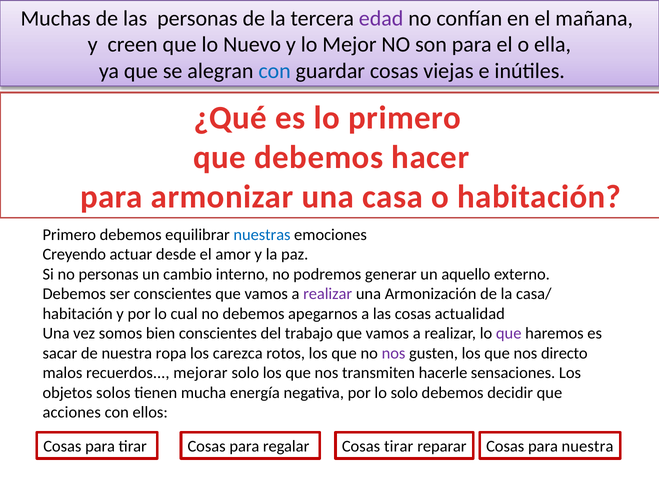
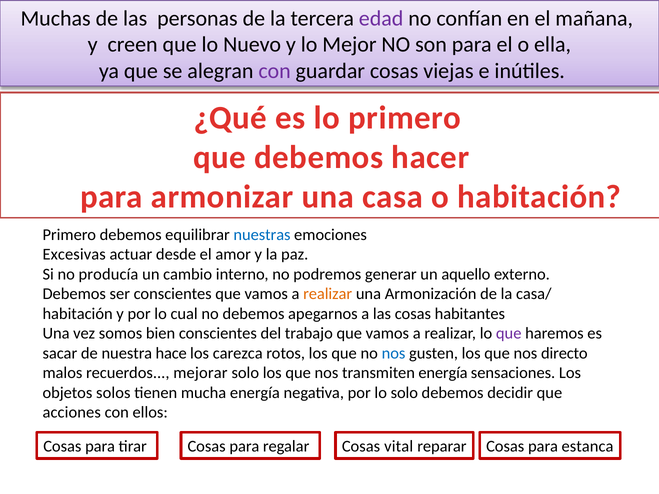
con at (275, 71) colour: blue -> purple
Creyendo: Creyendo -> Excesivas
no personas: personas -> producía
realizar at (328, 294) colour: purple -> orange
actualidad: actualidad -> habitantes
ropa: ropa -> hace
nos at (393, 353) colour: purple -> blue
transmiten hacerle: hacerle -> energía
Cosas tirar: tirar -> vital
para nuestra: nuestra -> estanca
